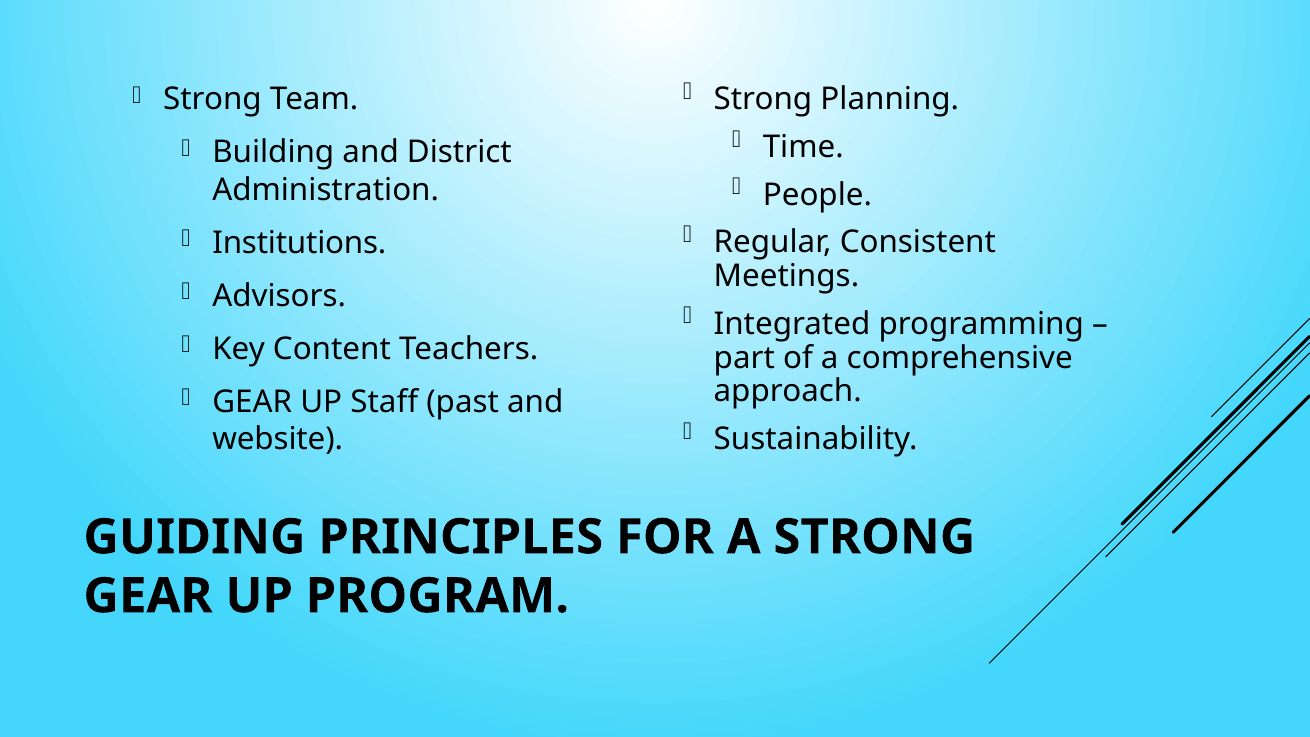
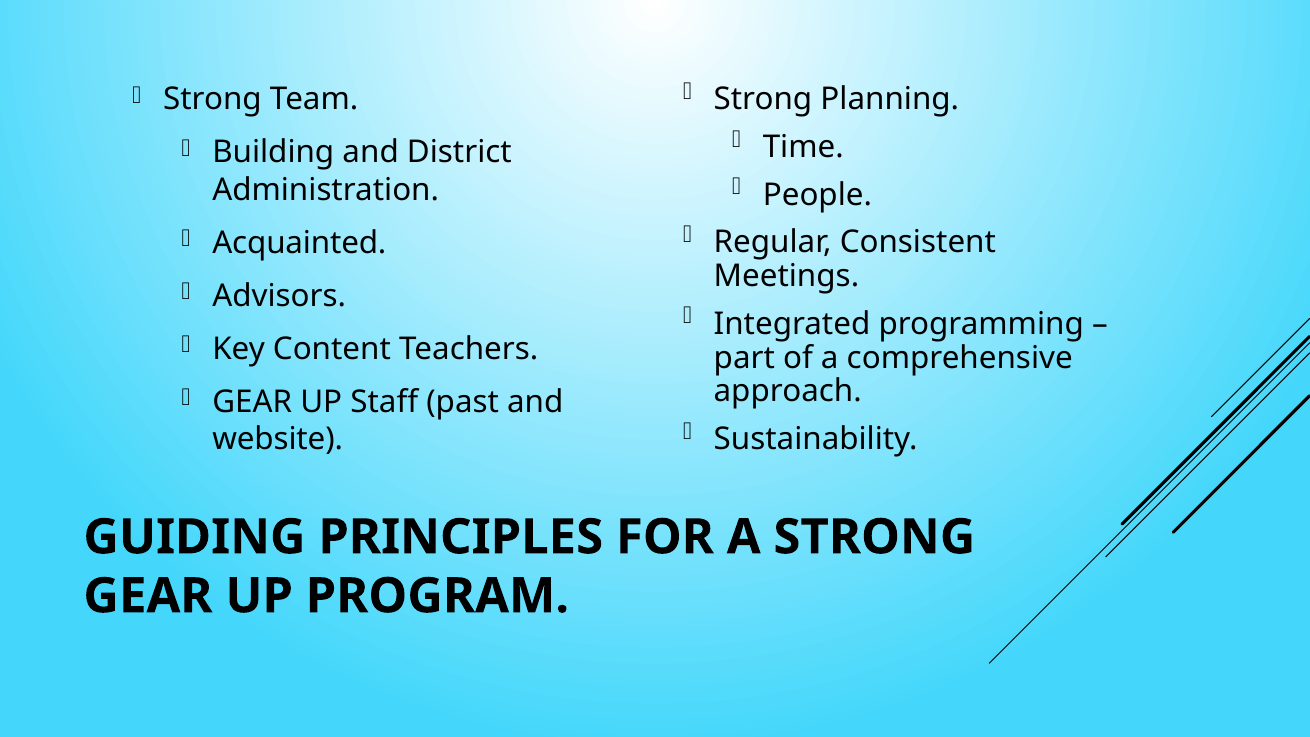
Institutions: Institutions -> Acquainted
